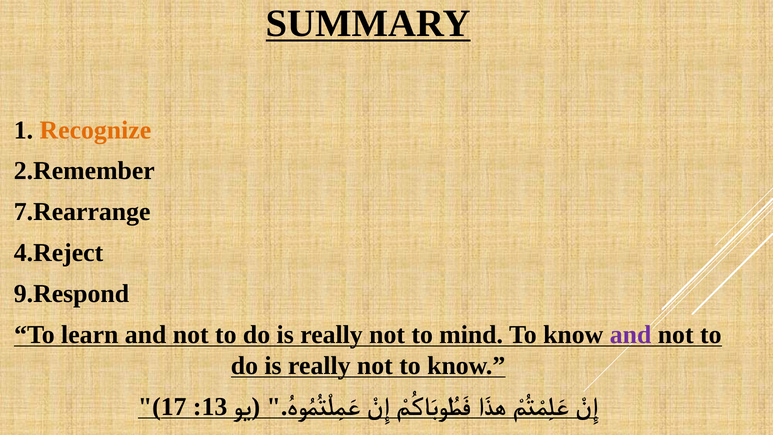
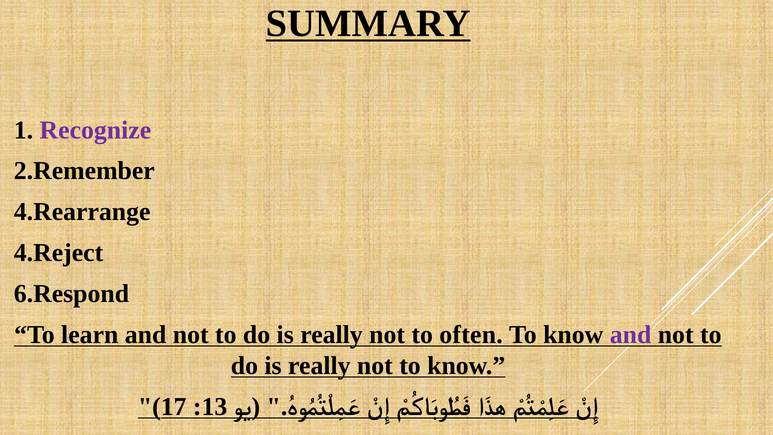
Recognize colour: orange -> purple
7.Rearrange: 7.Rearrange -> 4.Rearrange
9.Respond: 9.Respond -> 6.Respond
mind: mind -> often
